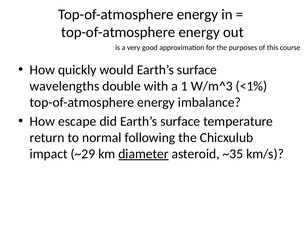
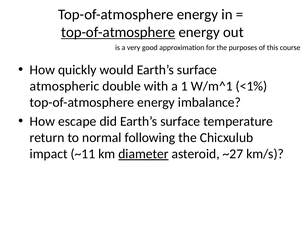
top-of-atmosphere at (118, 32) underline: none -> present
wavelengths: wavelengths -> atmospheric
W/m^3: W/m^3 -> W/m^1
~29: ~29 -> ~11
~35: ~35 -> ~27
